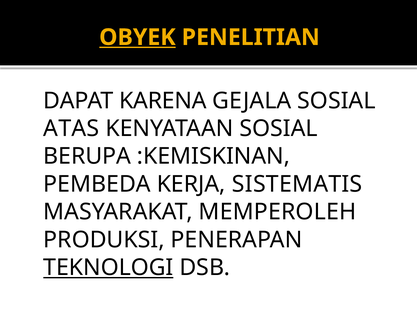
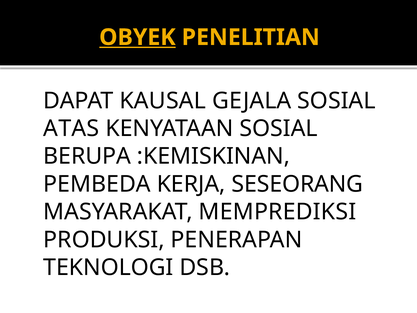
KARENA: KARENA -> KAUSAL
SISTEMATIS: SISTEMATIS -> SESEORANG
MEMPEROLEH: MEMPEROLEH -> MEMPREDIKSI
TEKNOLOGI underline: present -> none
